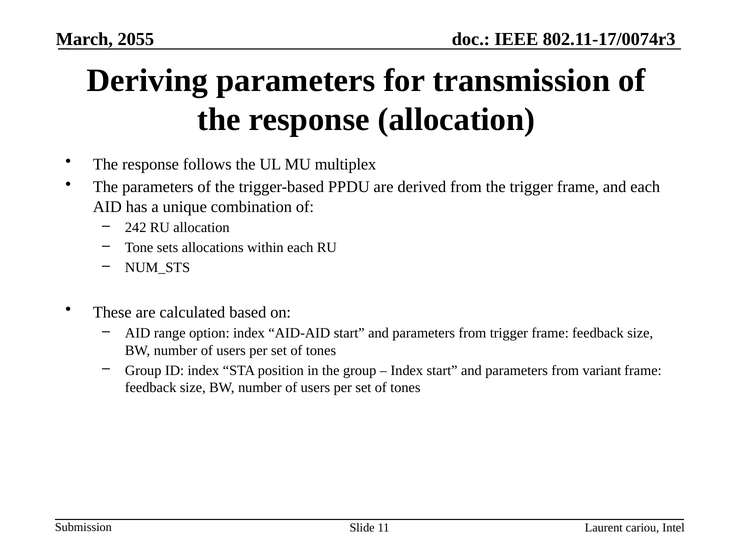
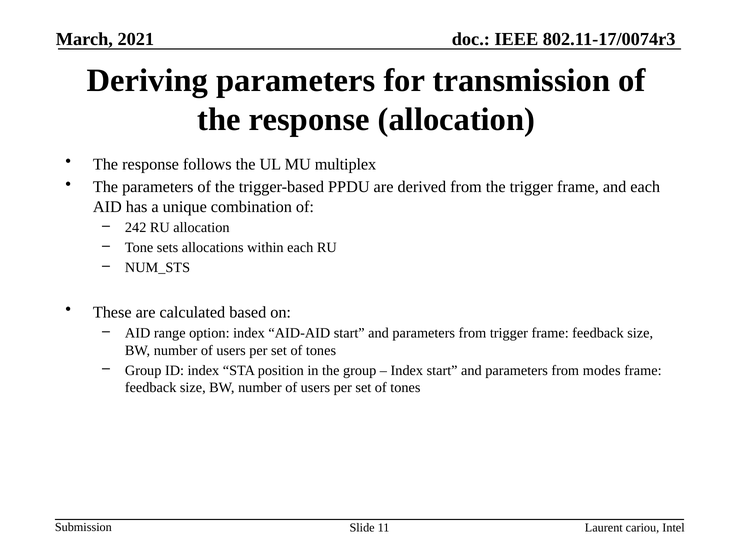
2055: 2055 -> 2021
variant: variant -> modes
